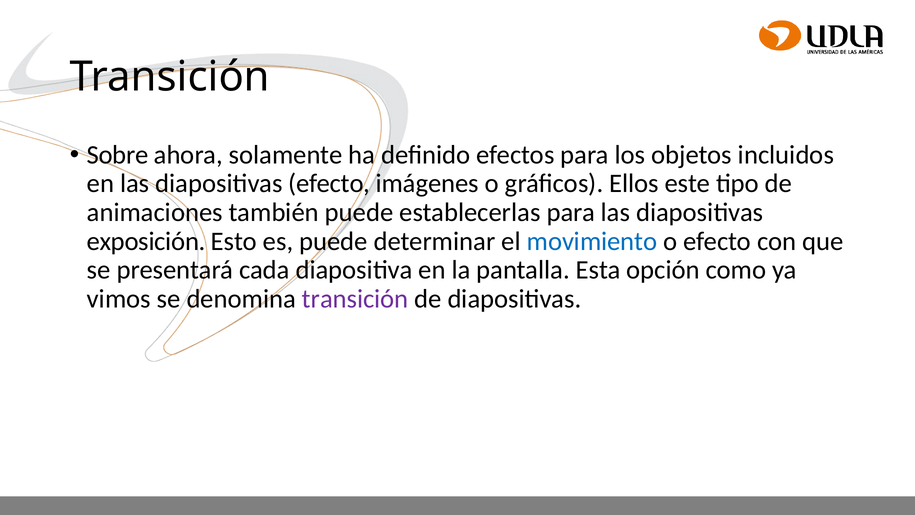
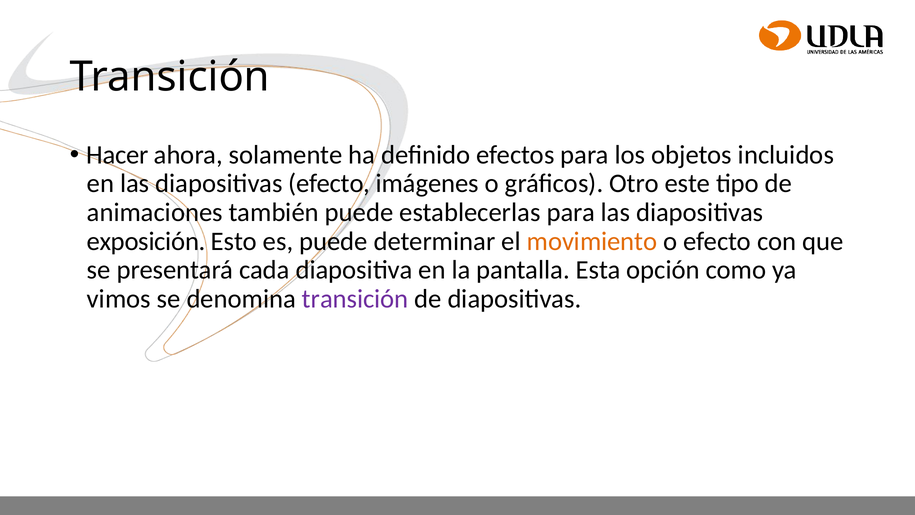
Sobre: Sobre -> Hacer
Ellos: Ellos -> Otro
movimiento colour: blue -> orange
